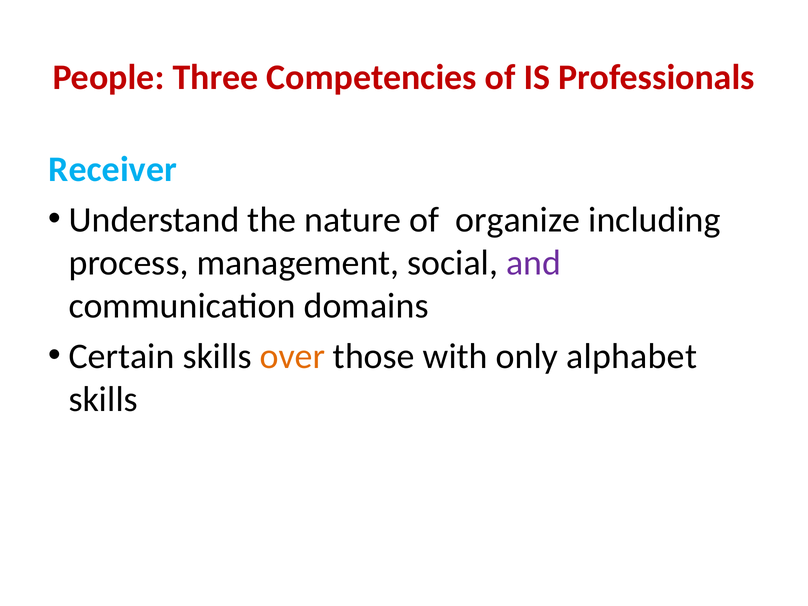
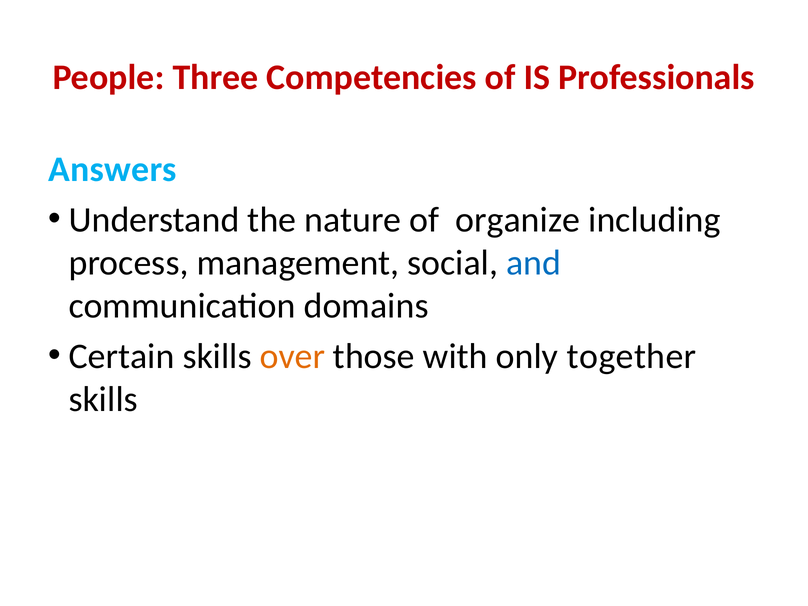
Receiver: Receiver -> Answers
and colour: purple -> blue
alphabet: alphabet -> together
